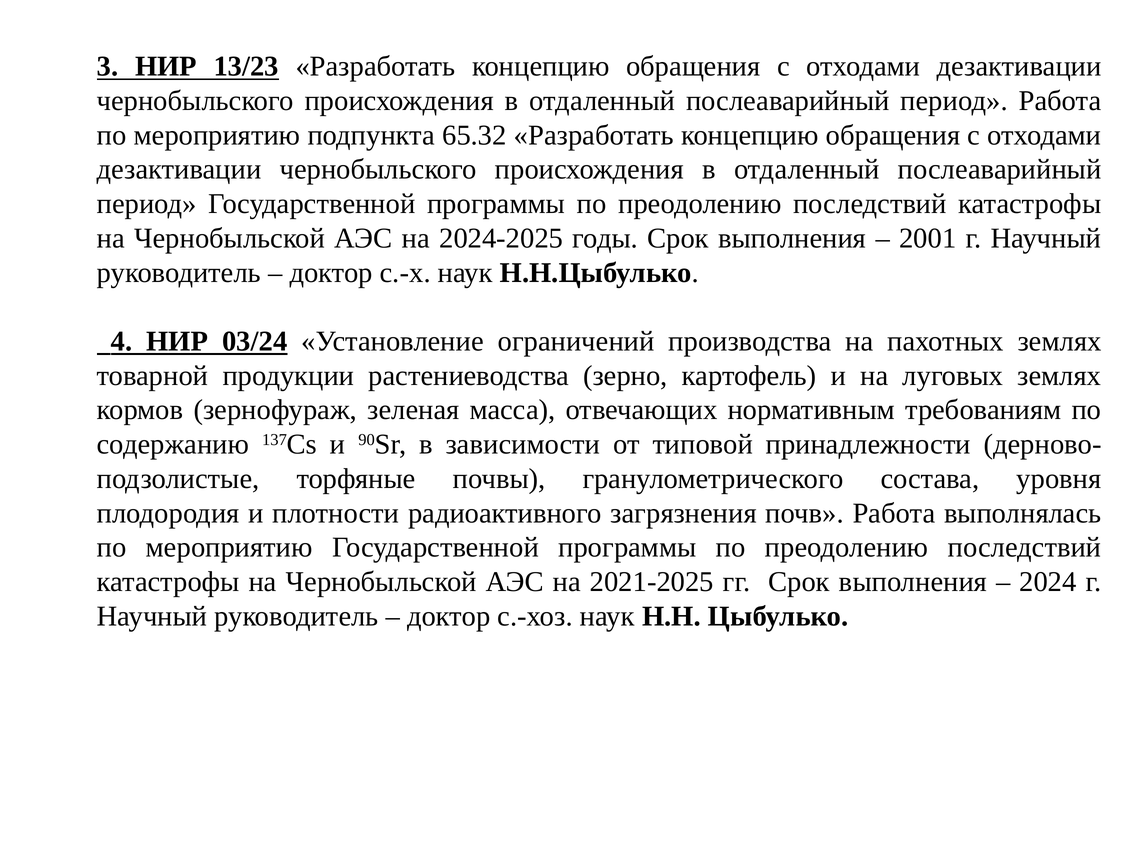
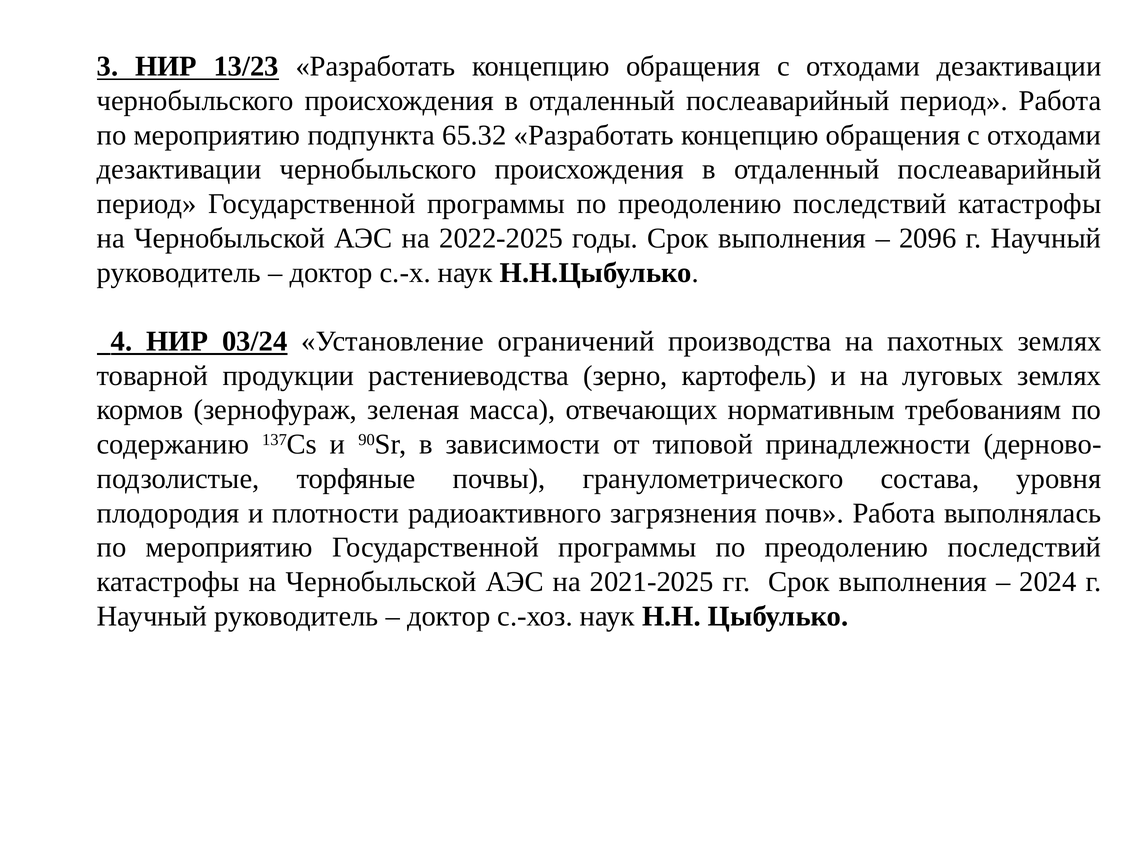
2024-2025: 2024-2025 -> 2022-2025
2001: 2001 -> 2096
